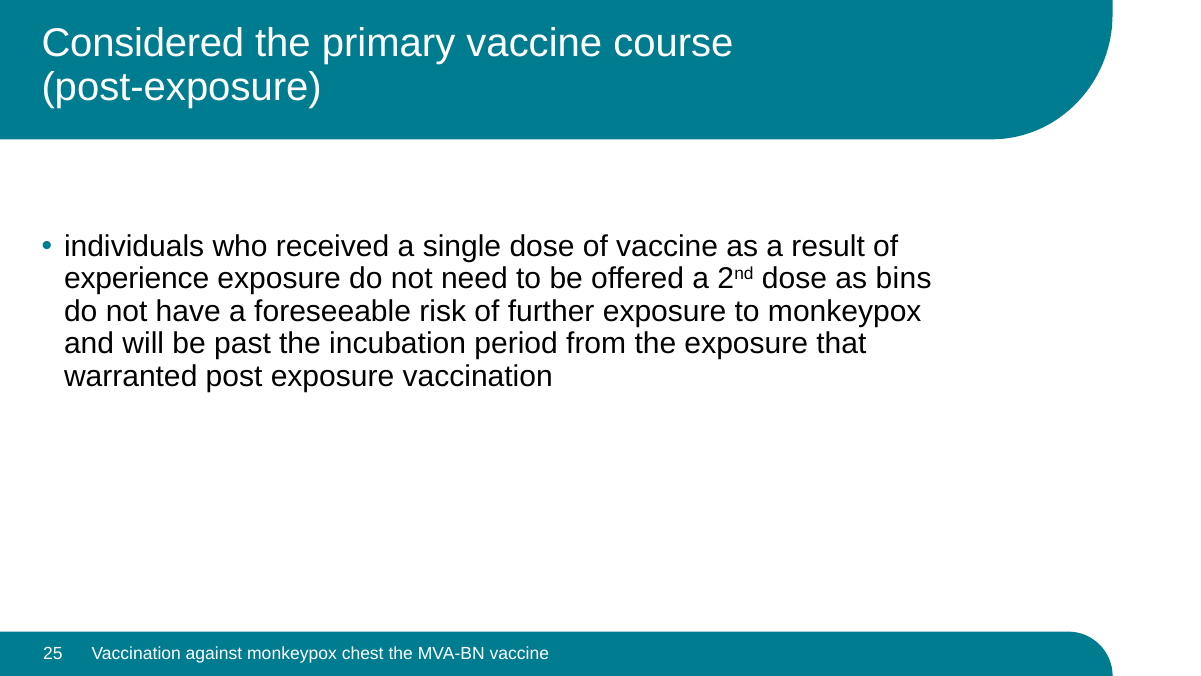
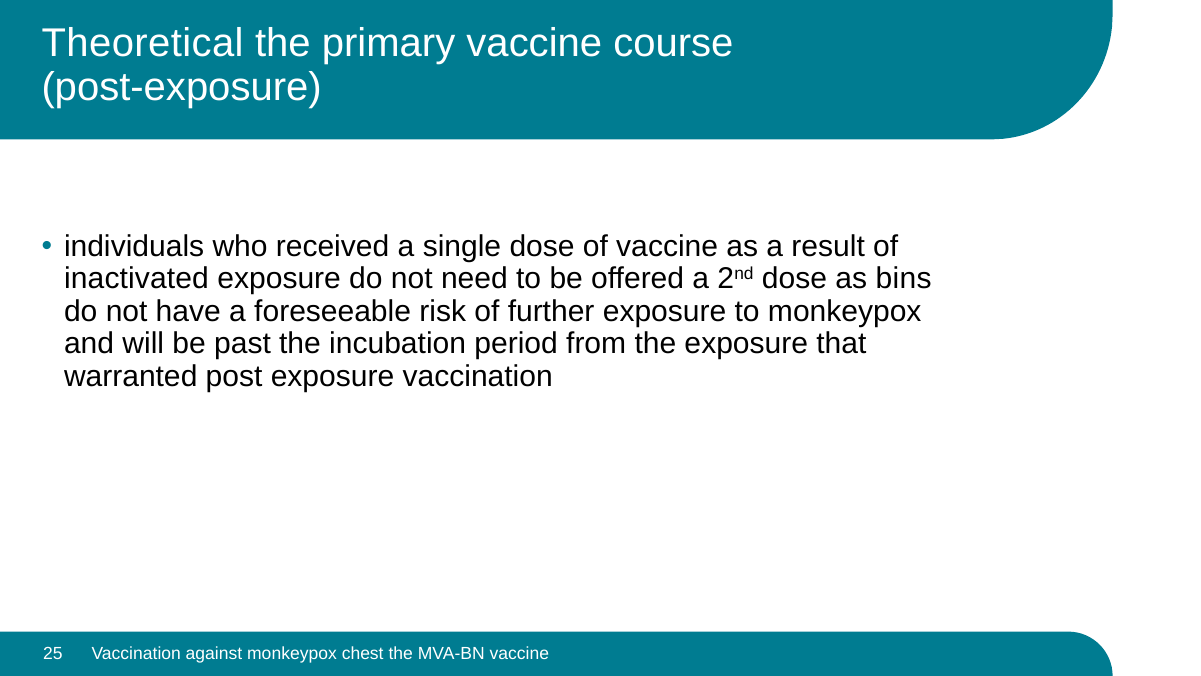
Considered: Considered -> Theoretical
experience: experience -> inactivated
